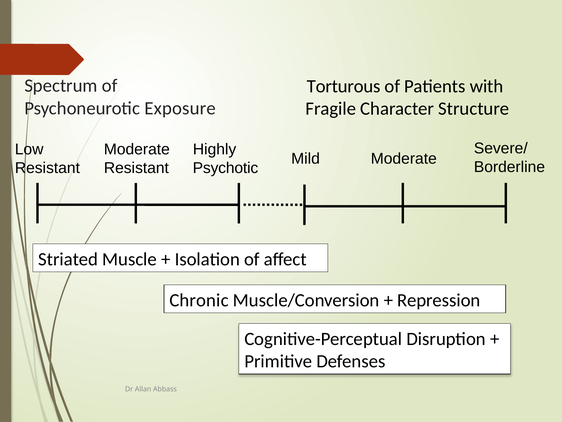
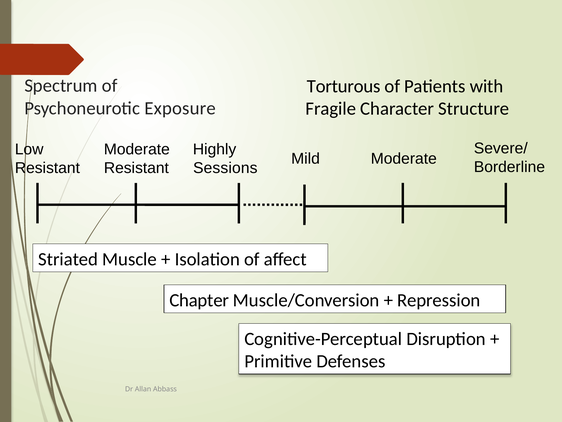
Psychotic: Psychotic -> Sessions
Chronic: Chronic -> Chapter
